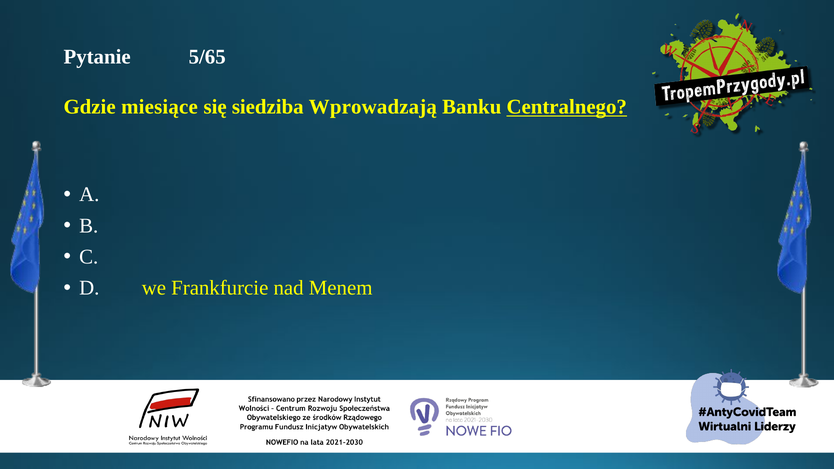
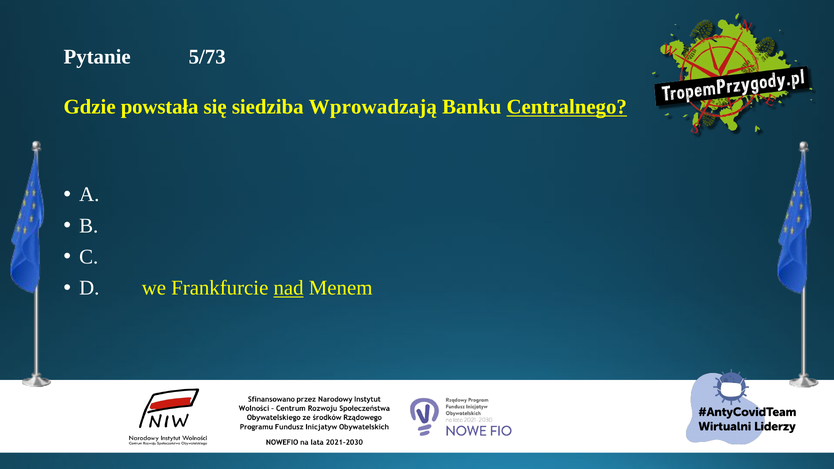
5/65: 5/65 -> 5/73
miesiące: miesiące -> powstała
nad underline: none -> present
